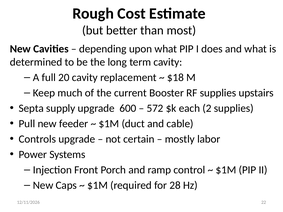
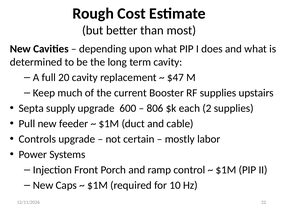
$18: $18 -> $47
572: 572 -> 806
28: 28 -> 10
